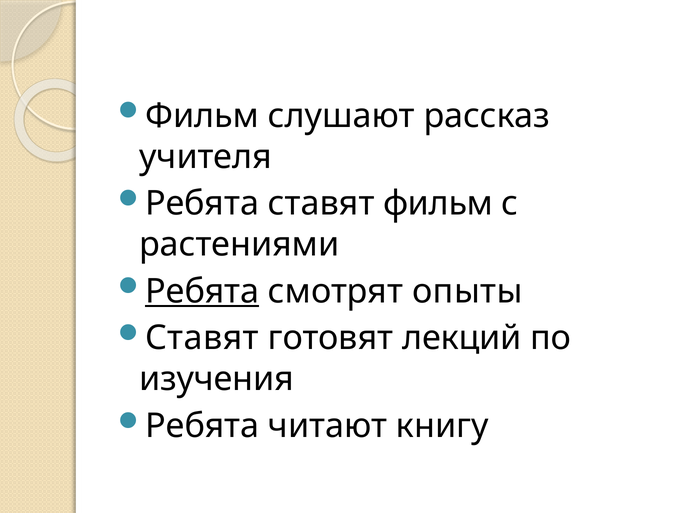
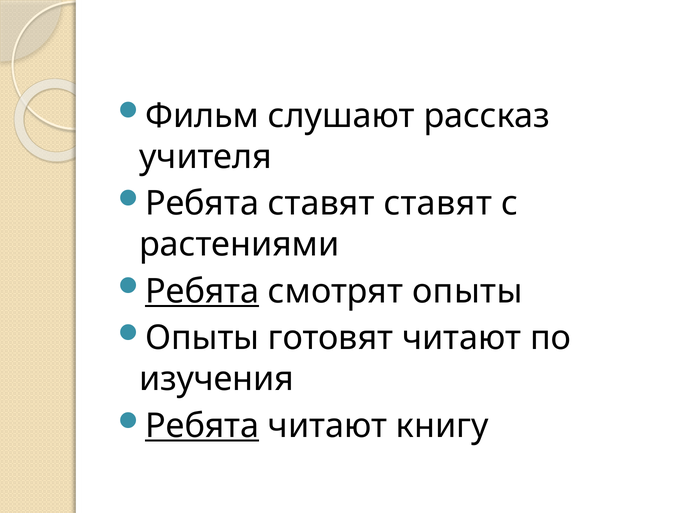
ставят фильм: фильм -> ставят
Ставят at (202, 338): Ставят -> Опыты
готовят лекций: лекций -> читают
Ребята at (202, 426) underline: none -> present
